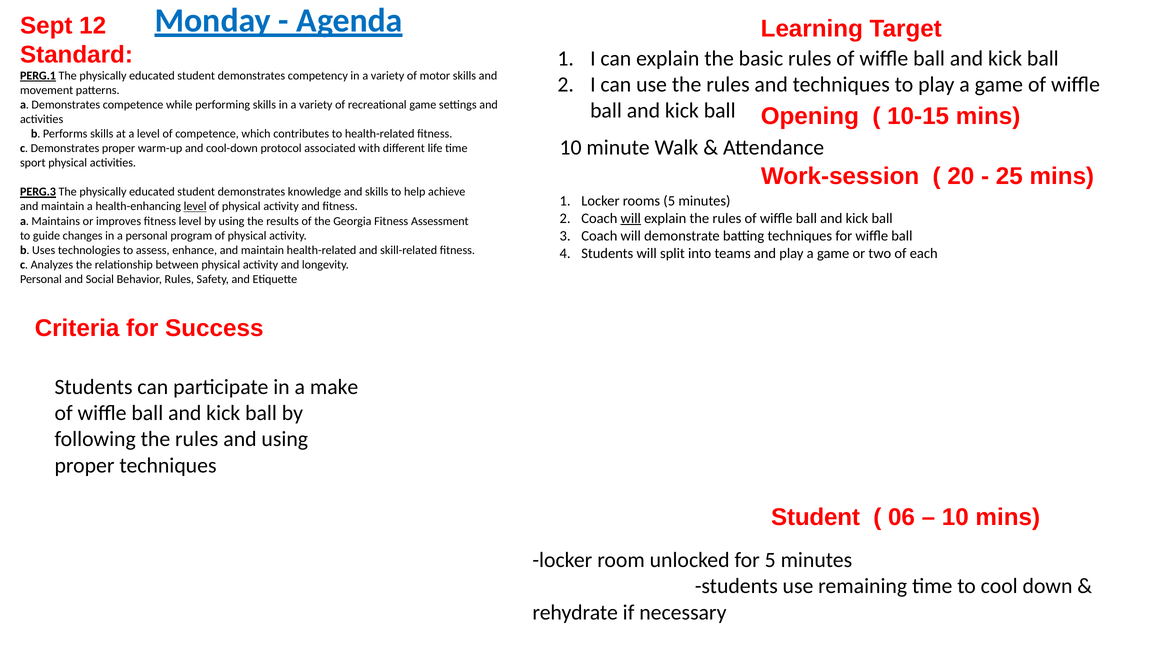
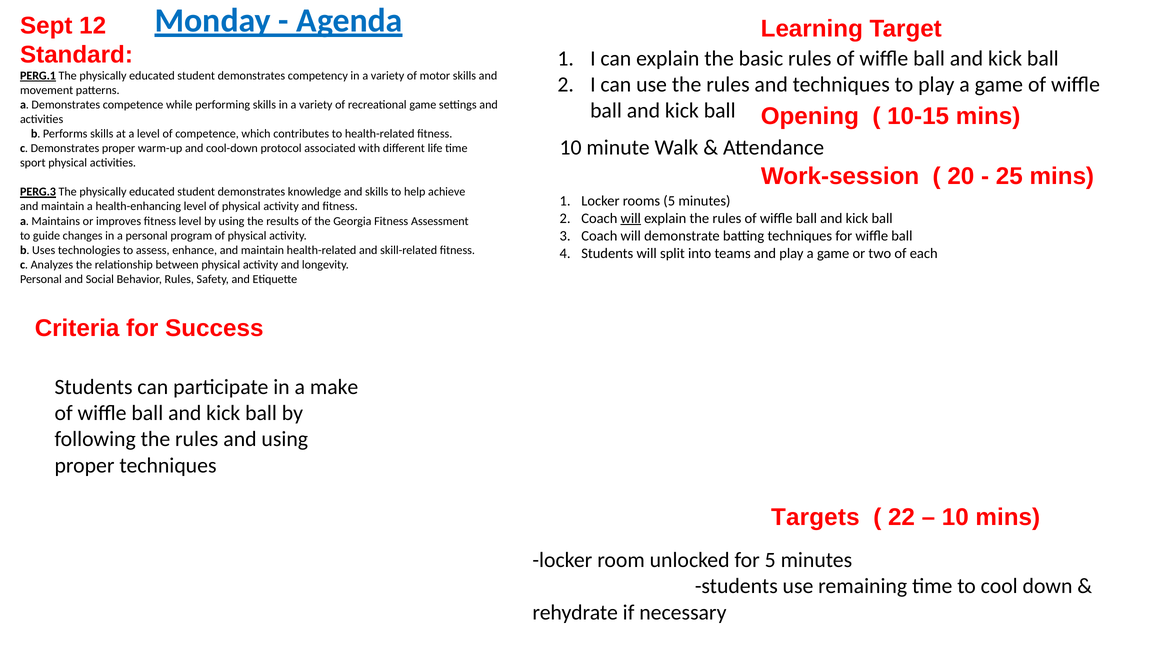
level at (195, 206) underline: present -> none
Student at (816, 518): Student -> Targets
06: 06 -> 22
